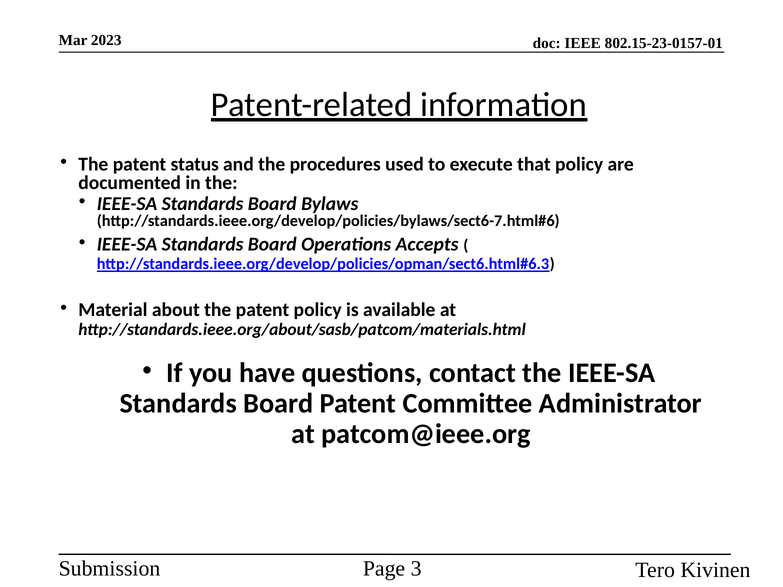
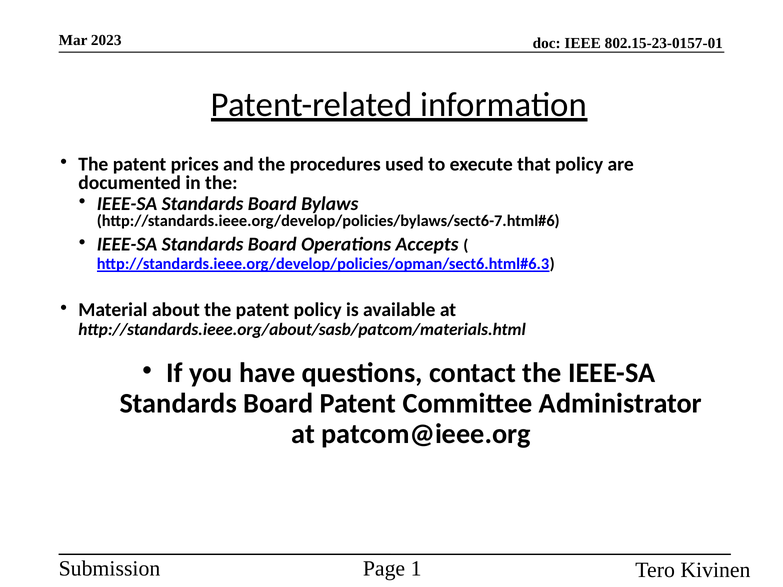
status: status -> prices
3: 3 -> 1
